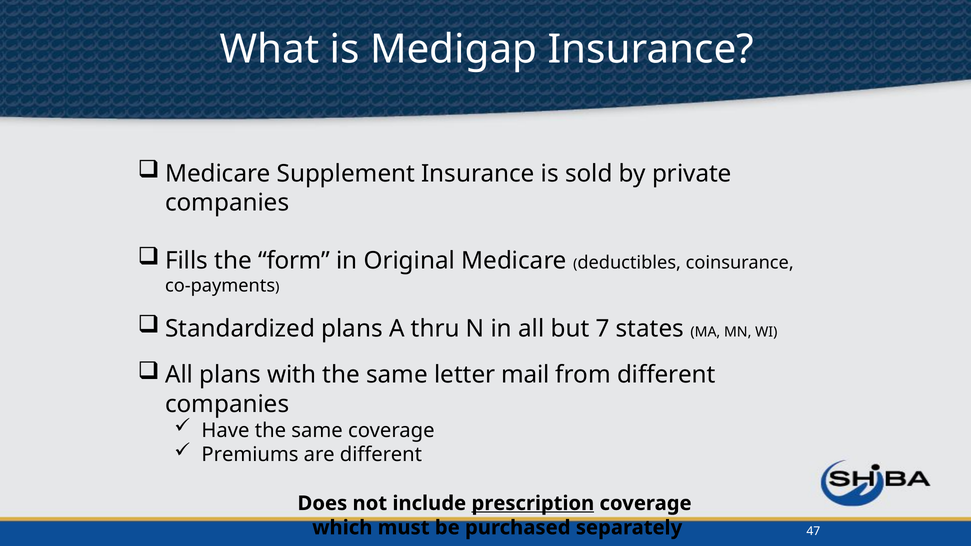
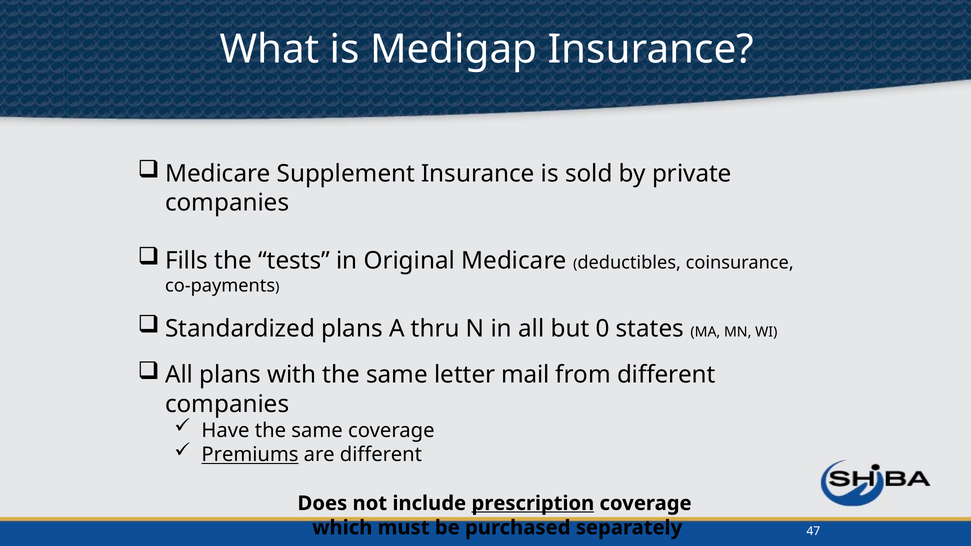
form: form -> tests
7: 7 -> 0
Premiums underline: none -> present
